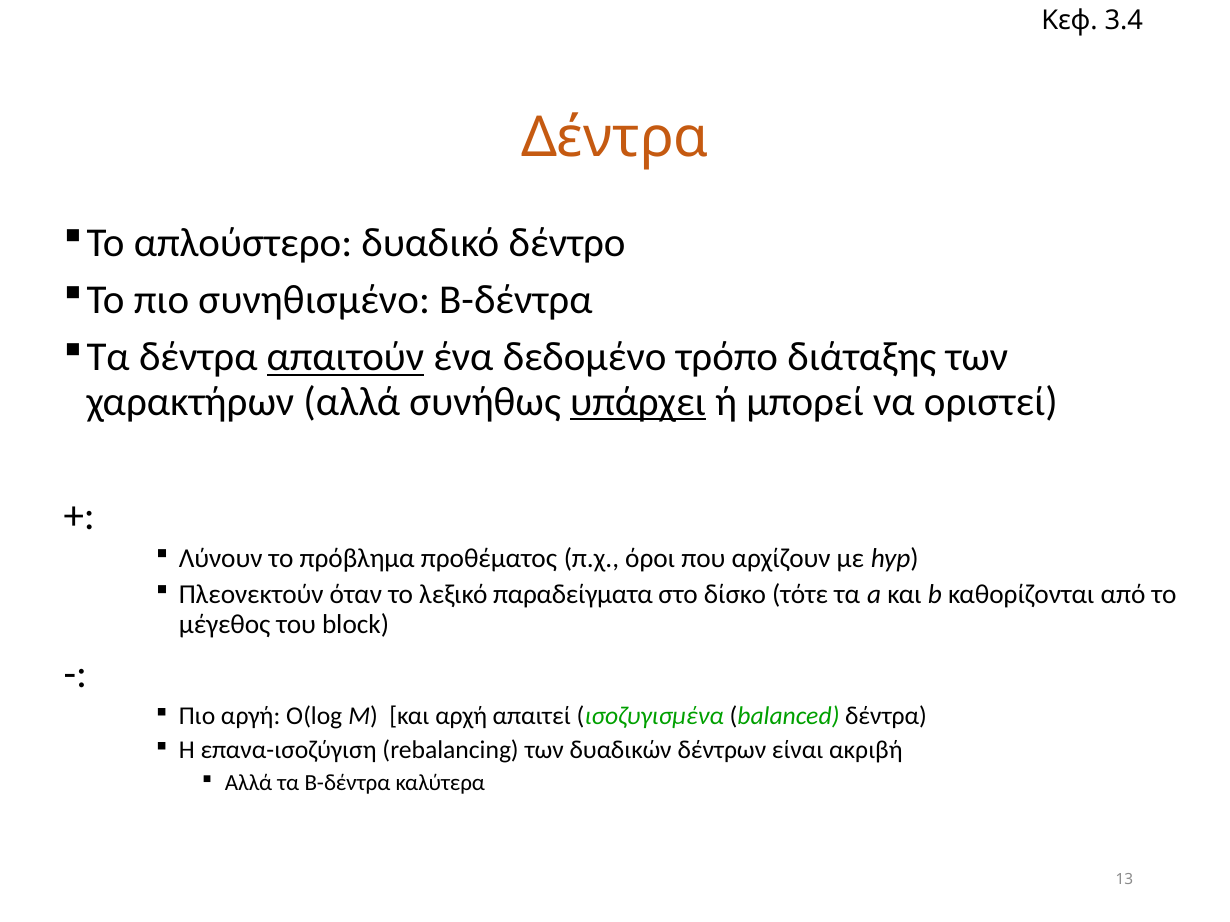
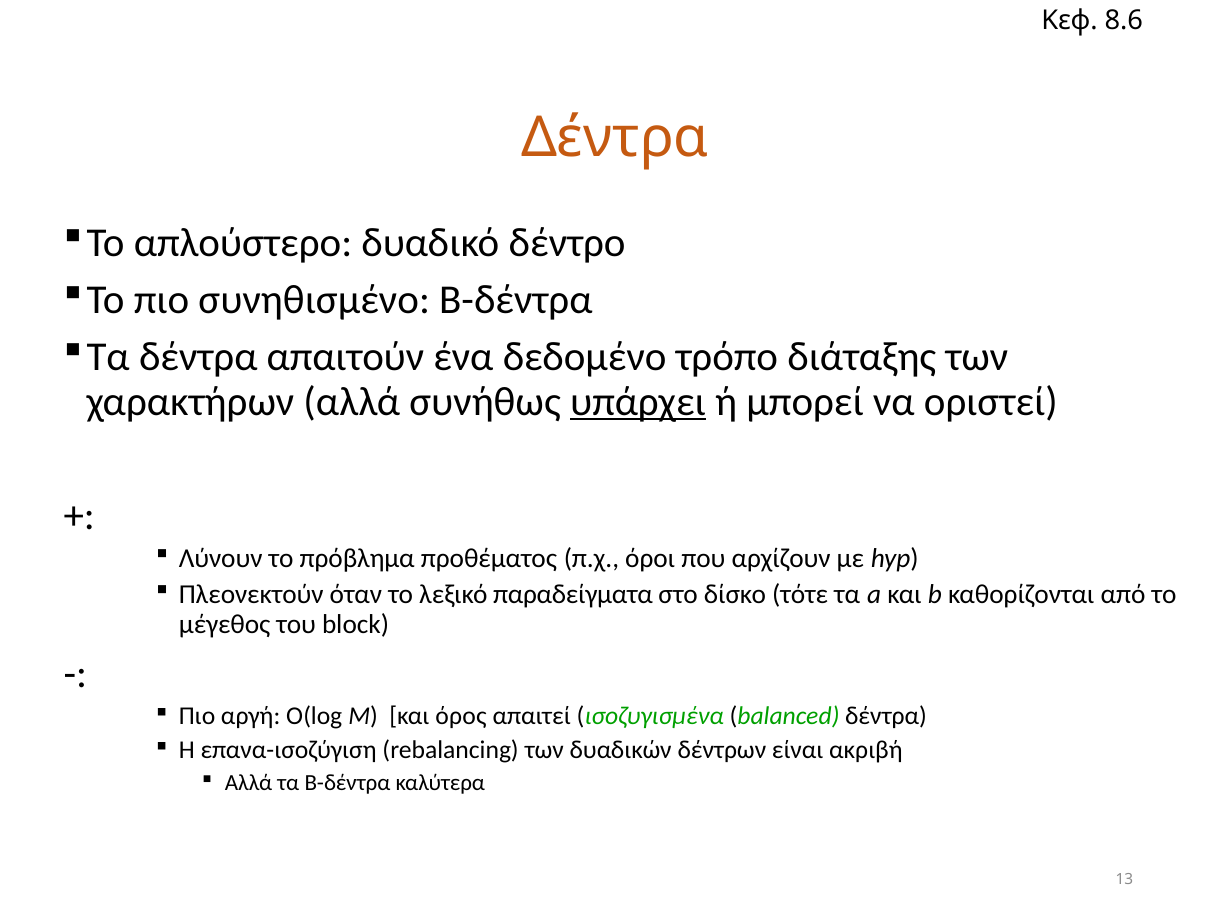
3.4: 3.4 -> 8.6
απαιτούν underline: present -> none
αρχή: αρχή -> όρος
